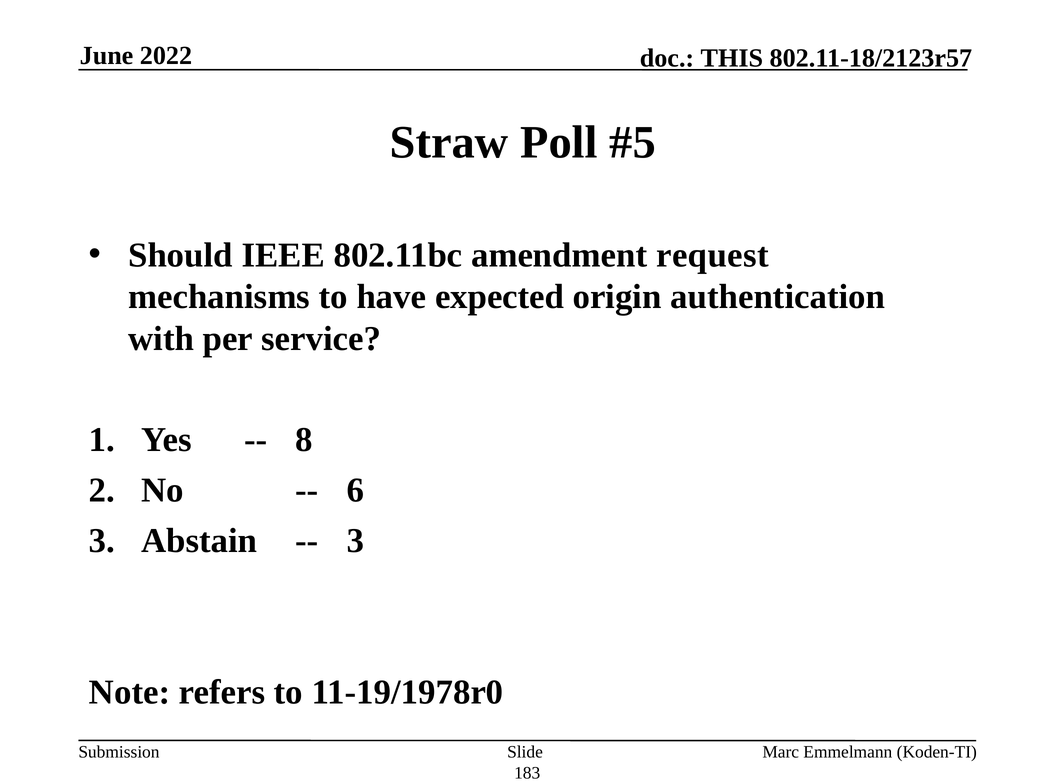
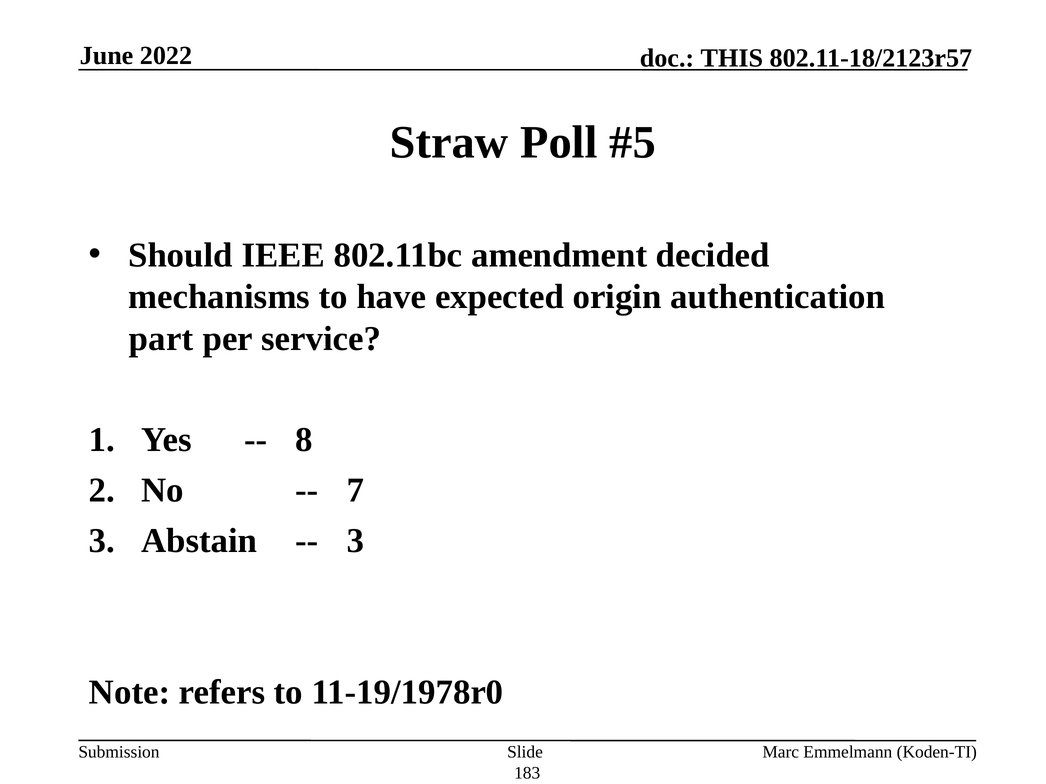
request: request -> decided
with: with -> part
6: 6 -> 7
